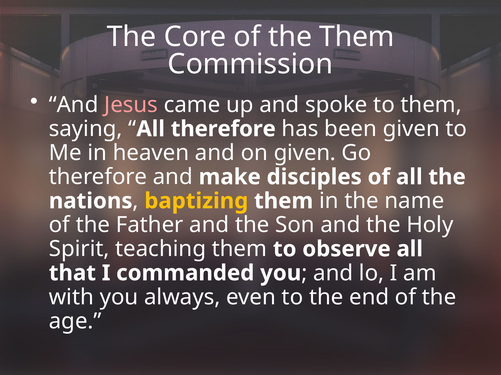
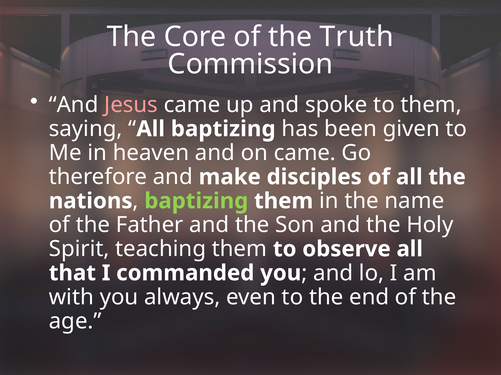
the Them: Them -> Truth
All therefore: therefore -> baptizing
on given: given -> came
baptizing at (196, 201) colour: yellow -> light green
